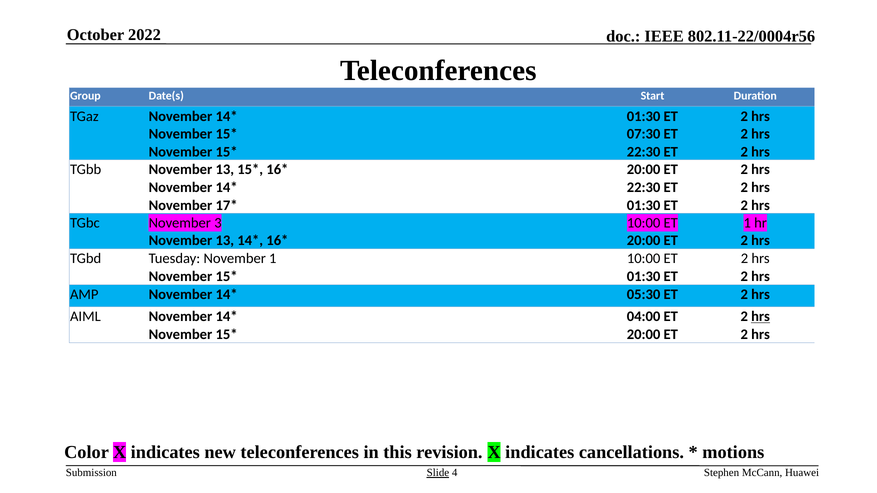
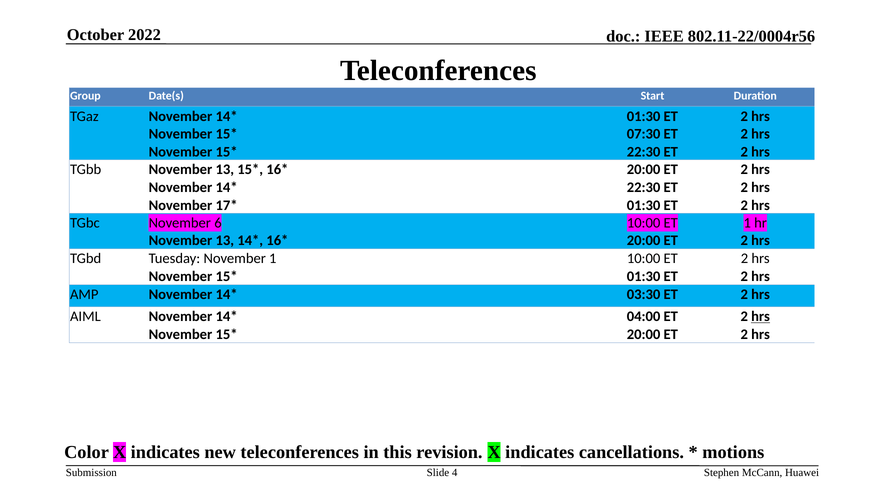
3: 3 -> 6
05:30: 05:30 -> 03:30
Slide underline: present -> none
